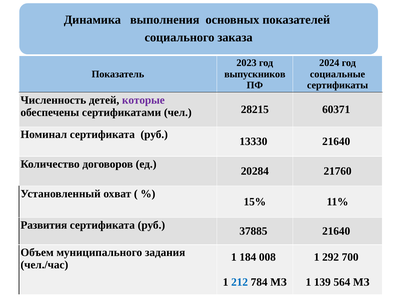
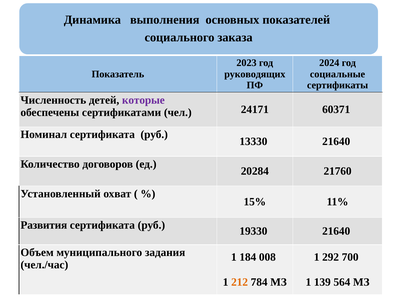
выпускников: выпускников -> руководящих
28215: 28215 -> 24171
37885: 37885 -> 19330
212 colour: blue -> orange
